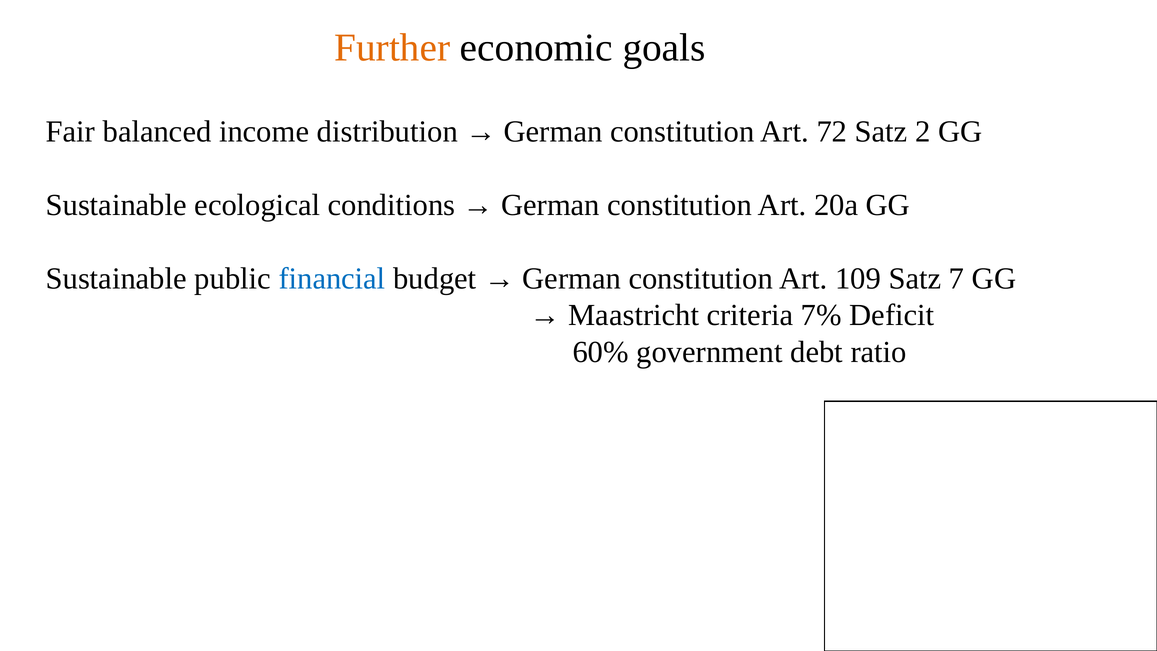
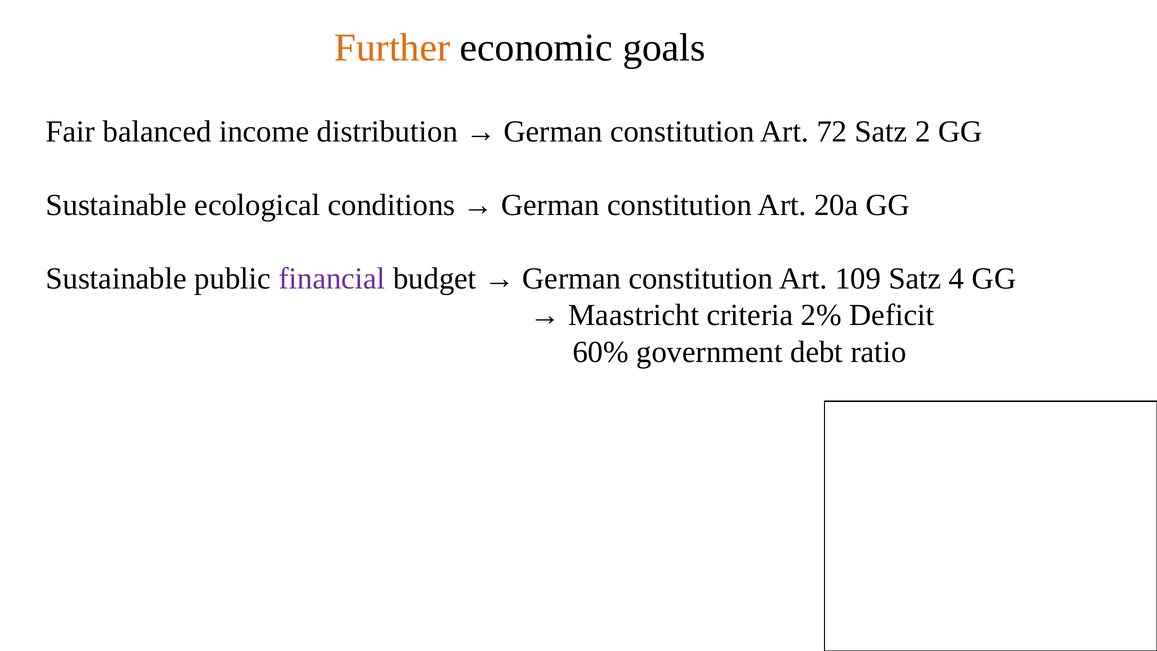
financial colour: blue -> purple
7: 7 -> 4
7%: 7% -> 2%
